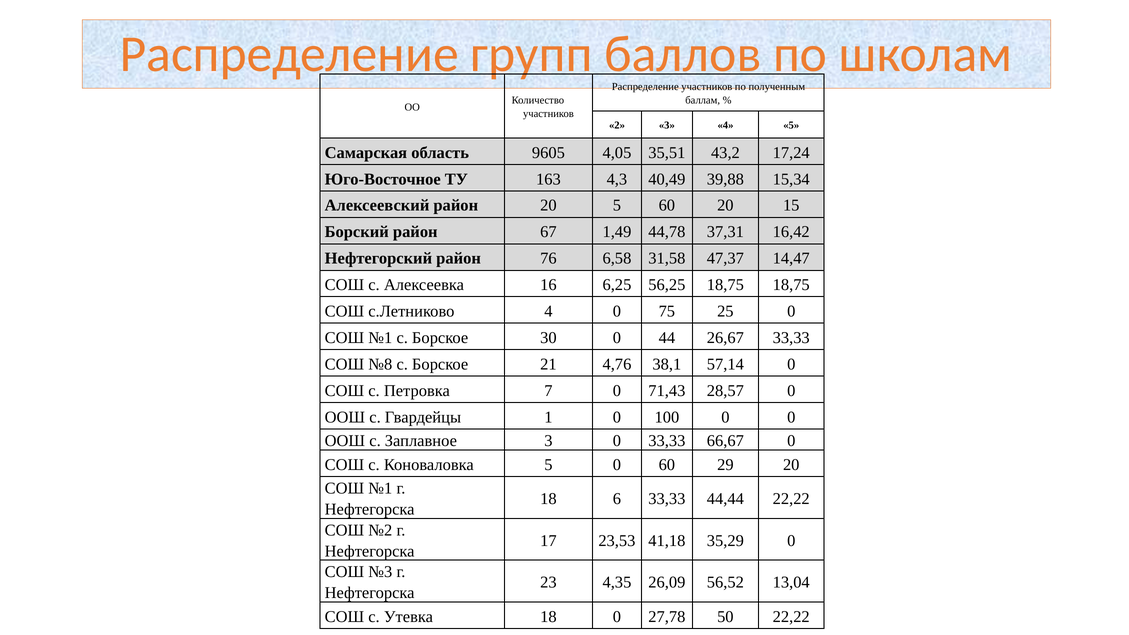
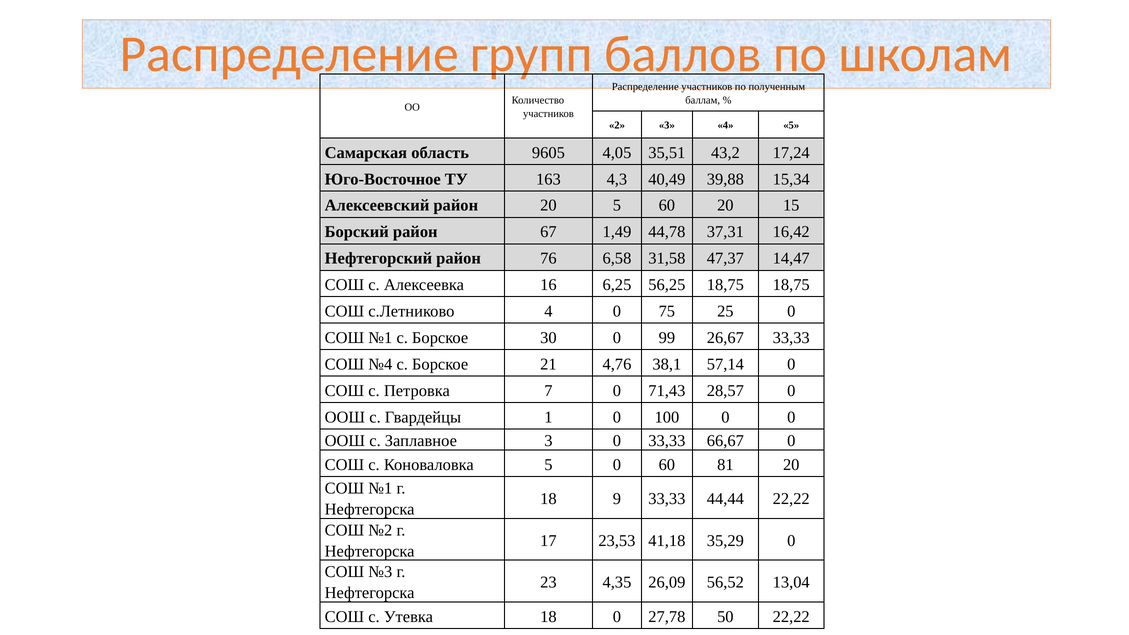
44: 44 -> 99
№8: №8 -> №4
29: 29 -> 81
6: 6 -> 9
